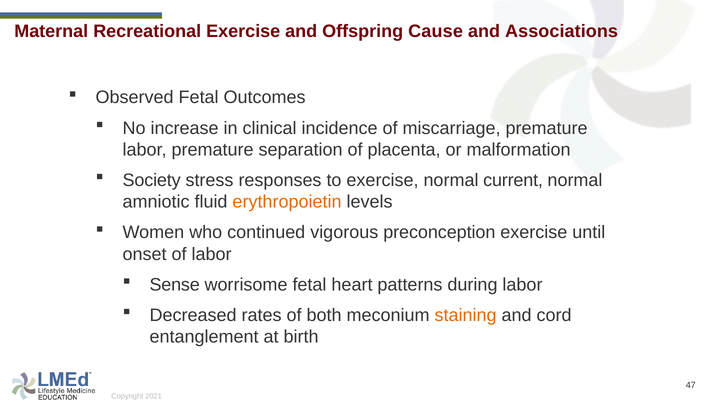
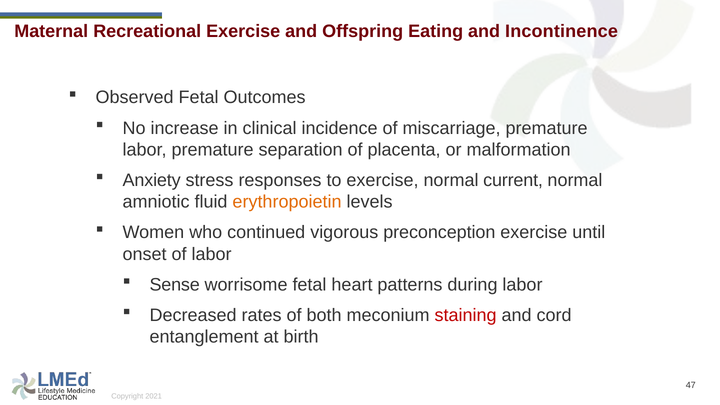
Cause: Cause -> Eating
Associations: Associations -> Incontinence
Society: Society -> Anxiety
staining colour: orange -> red
